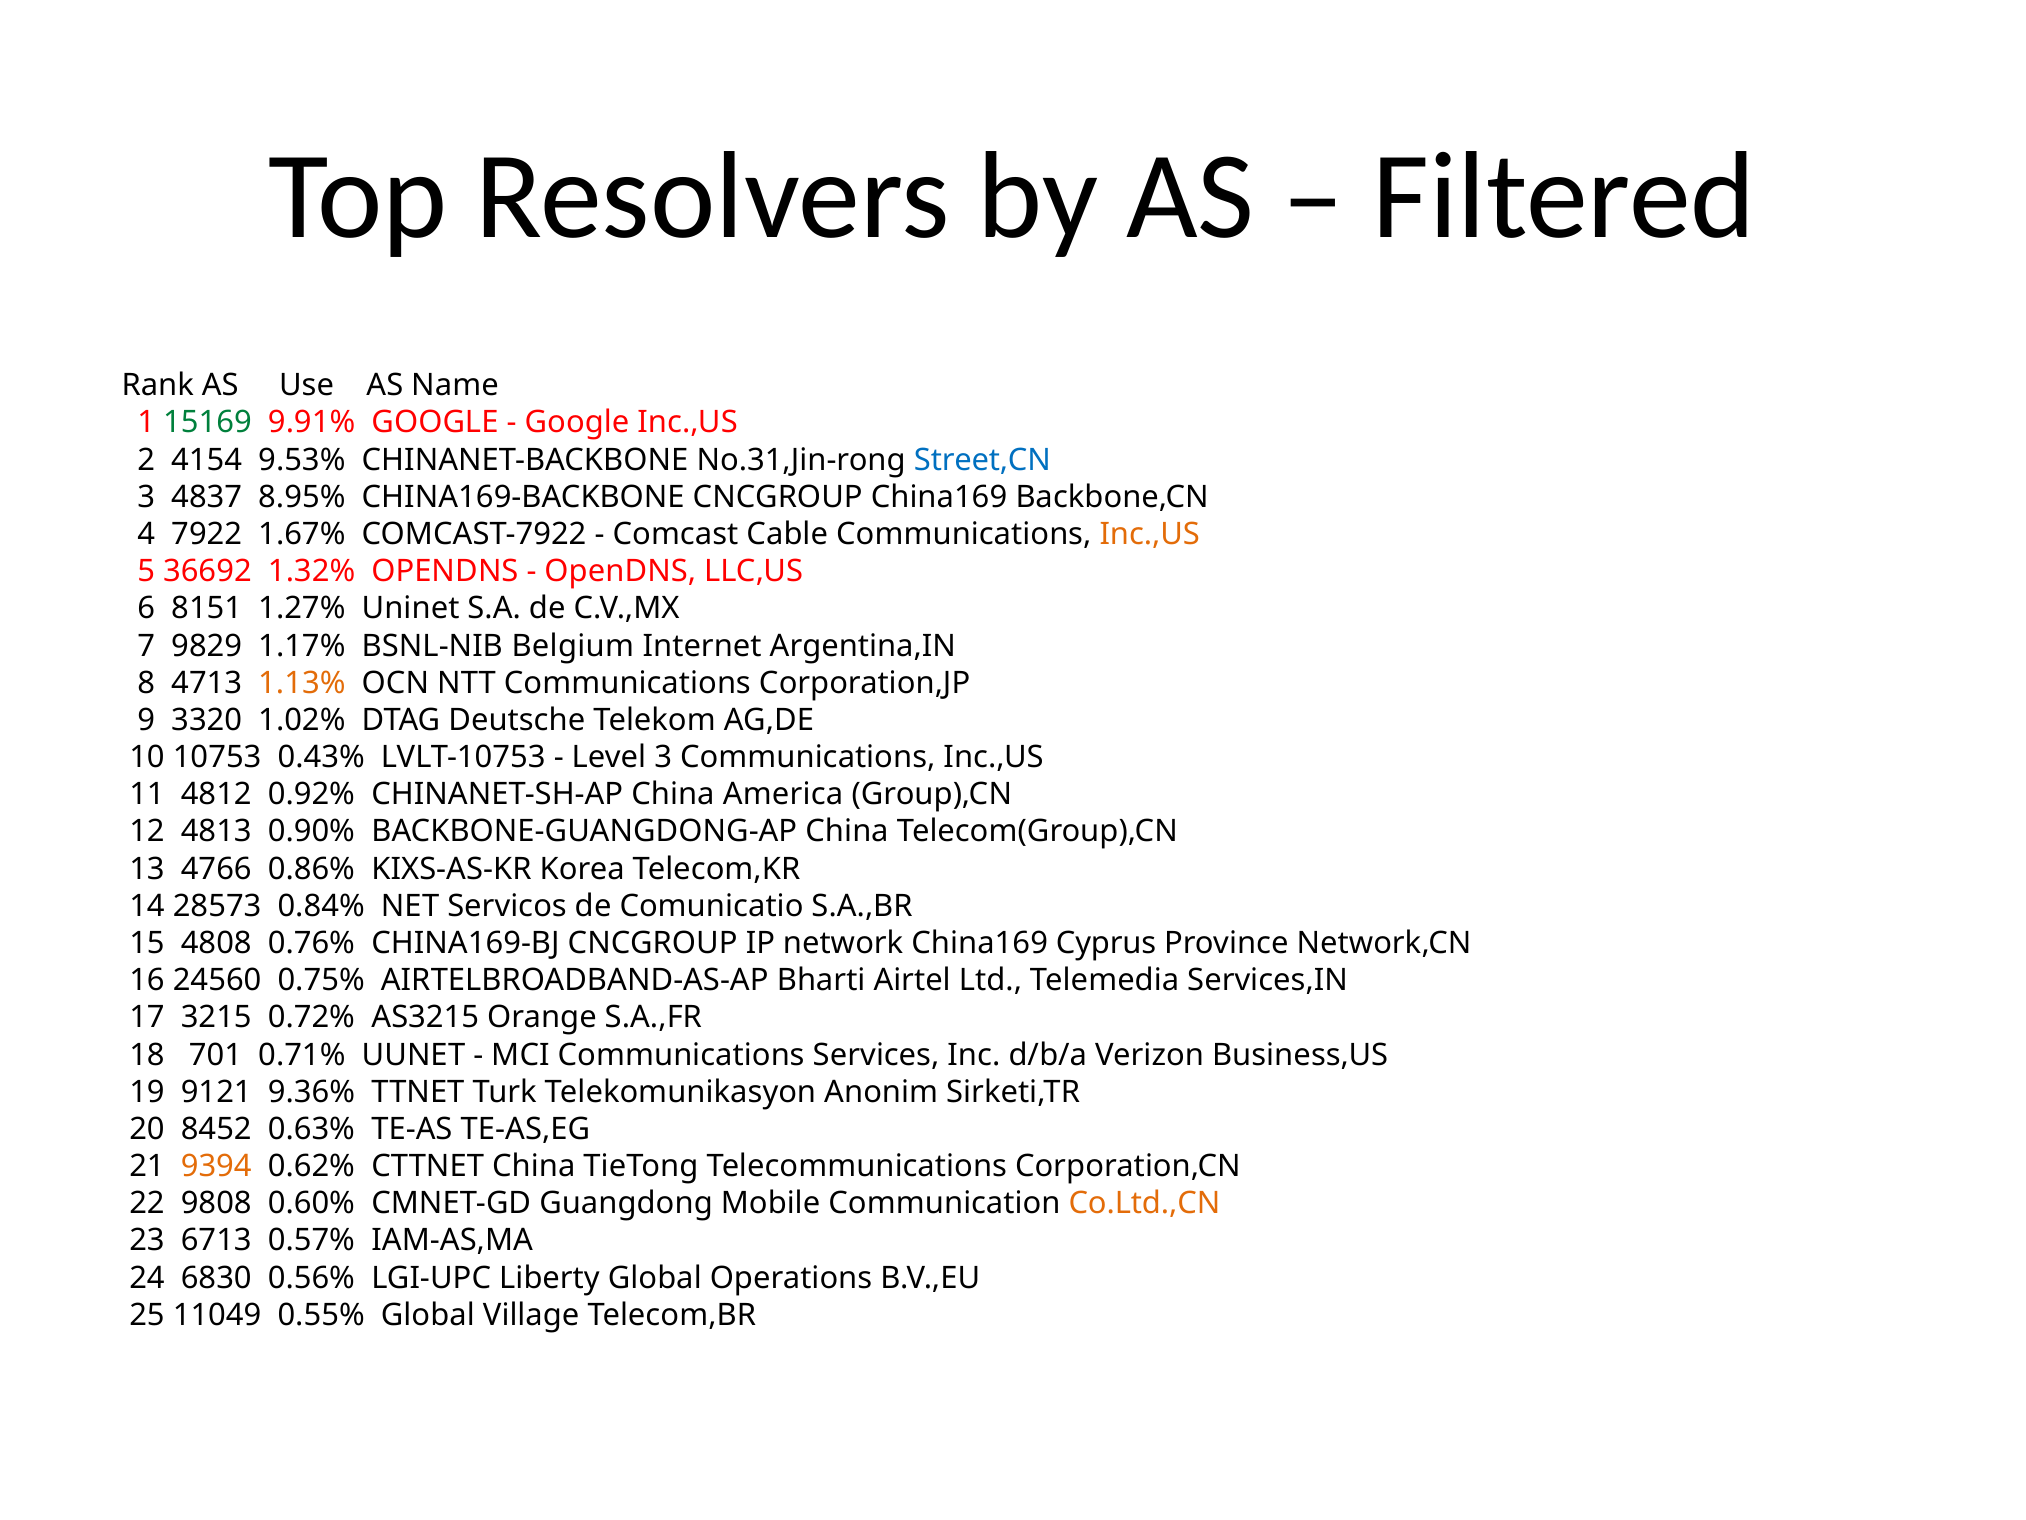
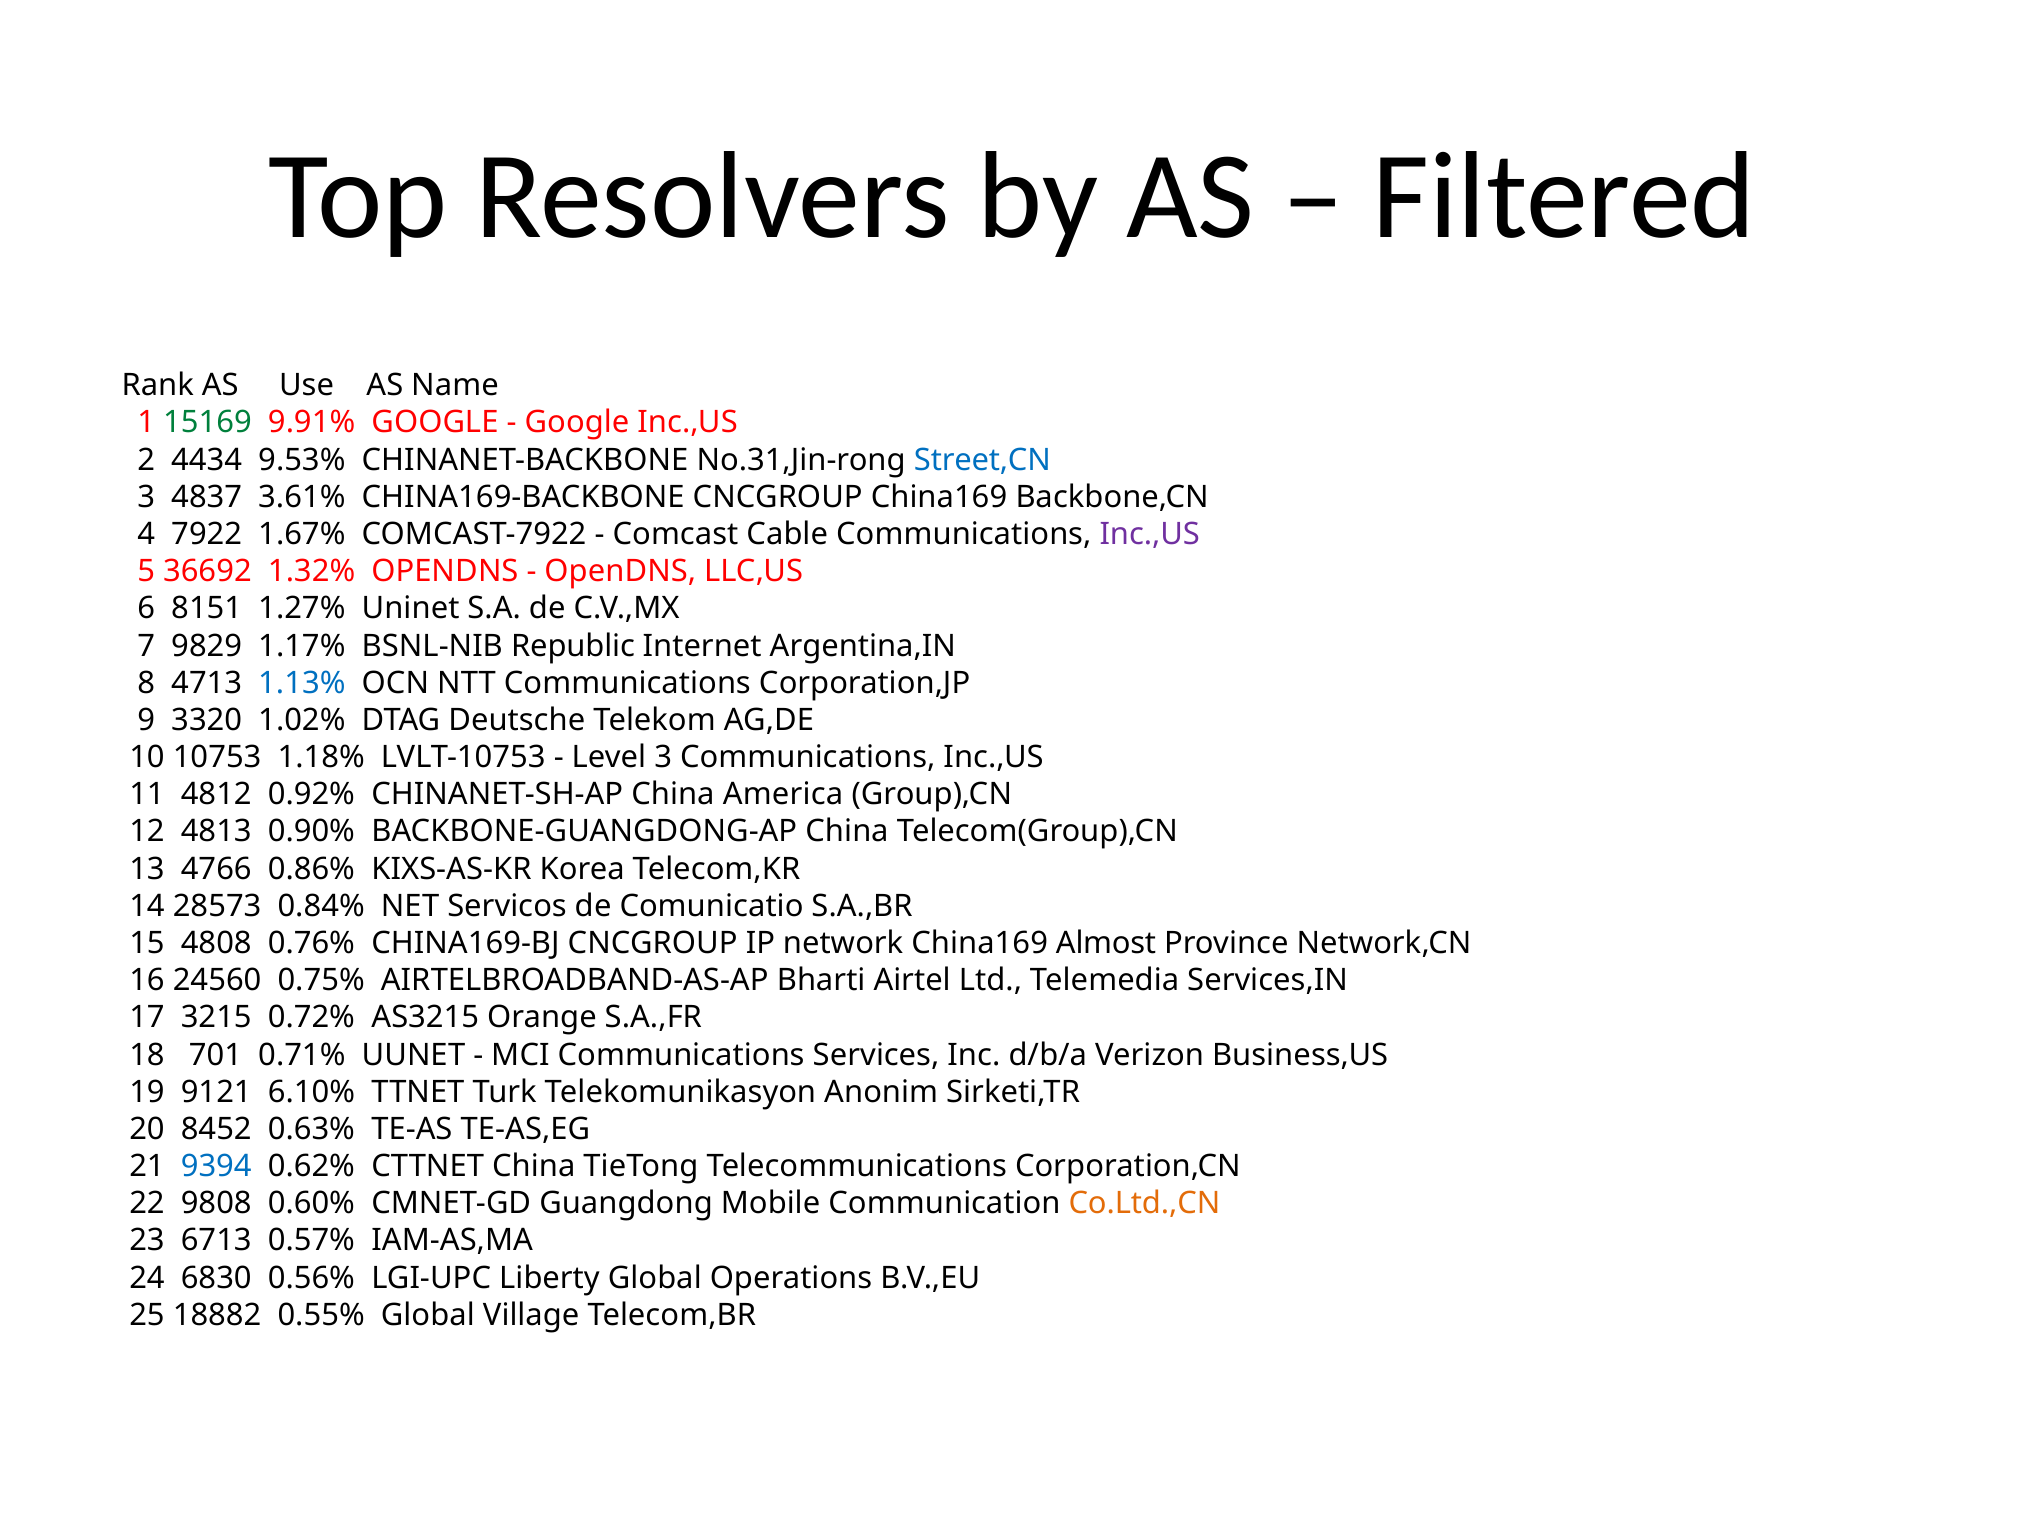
4154: 4154 -> 4434
8.95%: 8.95% -> 3.61%
Inc.,US at (1150, 534) colour: orange -> purple
Belgium: Belgium -> Republic
1.13% colour: orange -> blue
0.43%: 0.43% -> 1.18%
Cyprus: Cyprus -> Almost
9.36%: 9.36% -> 6.10%
9394 colour: orange -> blue
11049: 11049 -> 18882
